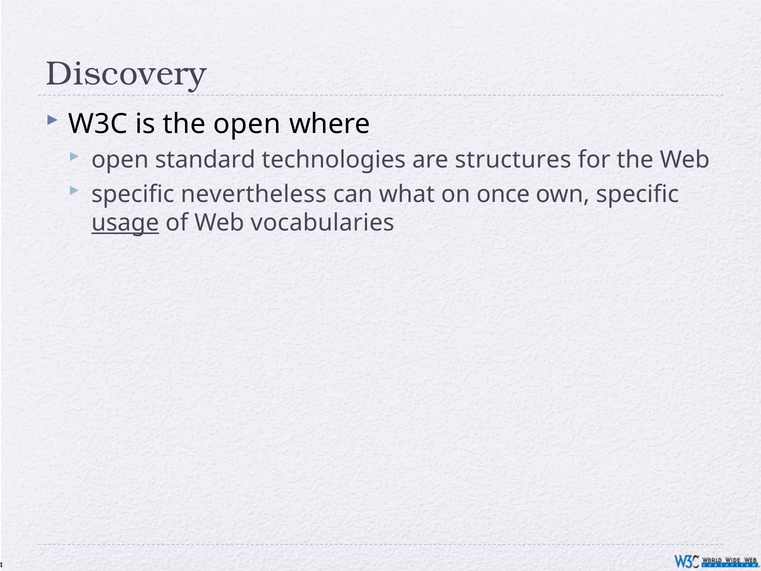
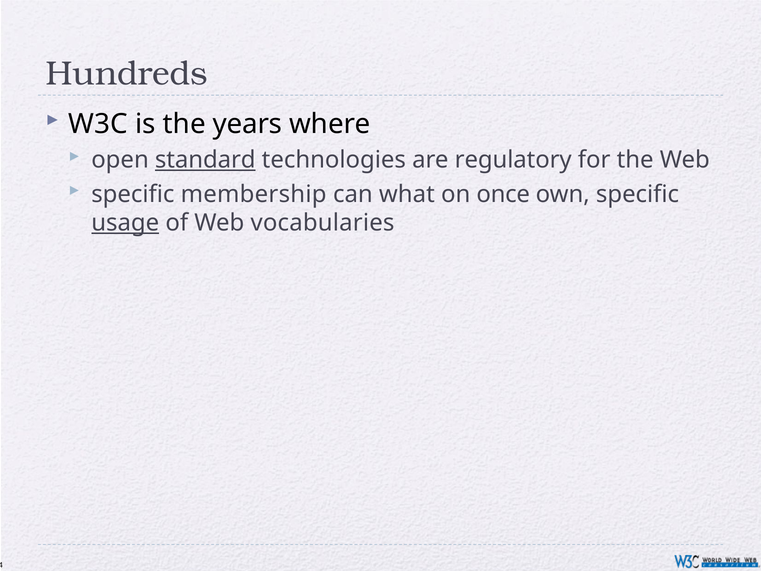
Discovery: Discovery -> Hundreds
the open: open -> years
standard underline: none -> present
structures: structures -> regulatory
nevertheless: nevertheless -> membership
